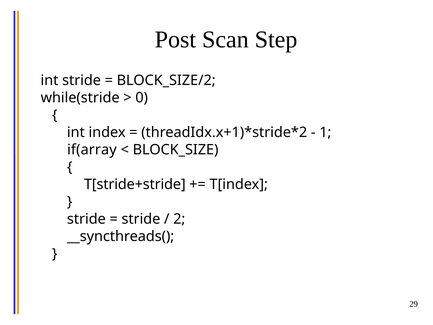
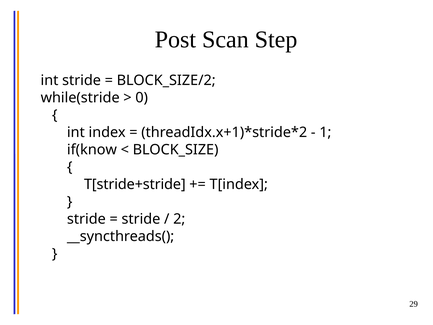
if(array: if(array -> if(know
